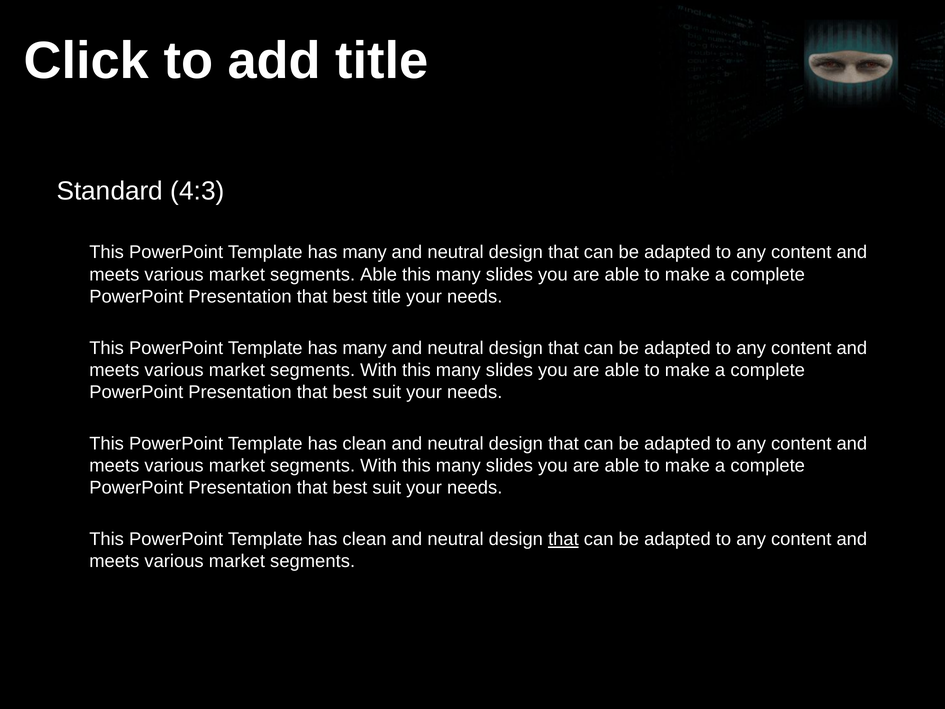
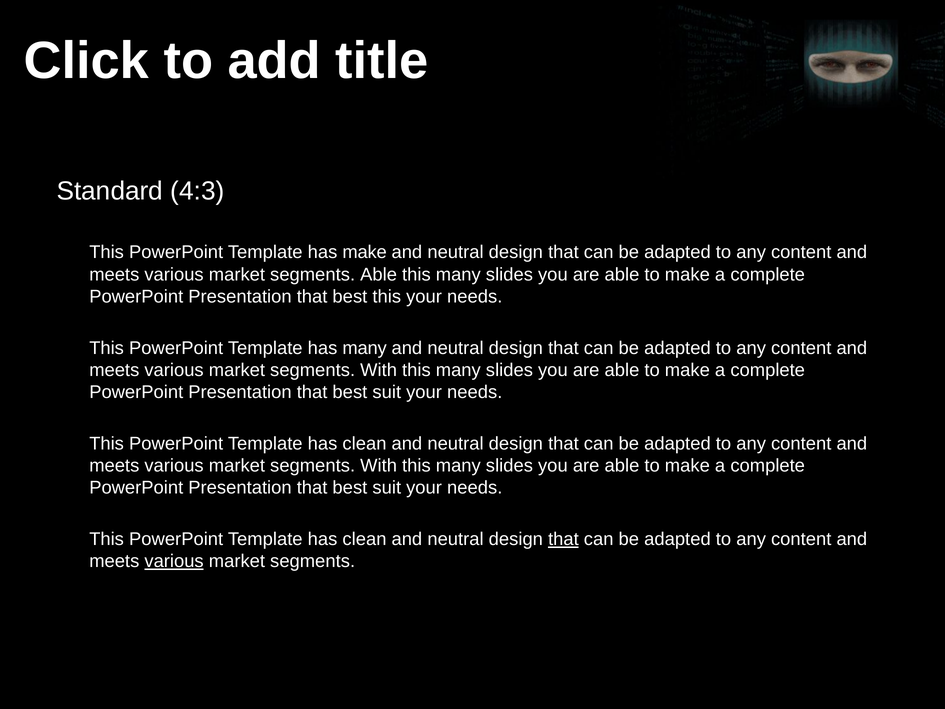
many at (365, 252): many -> make
best title: title -> this
various at (174, 561) underline: none -> present
